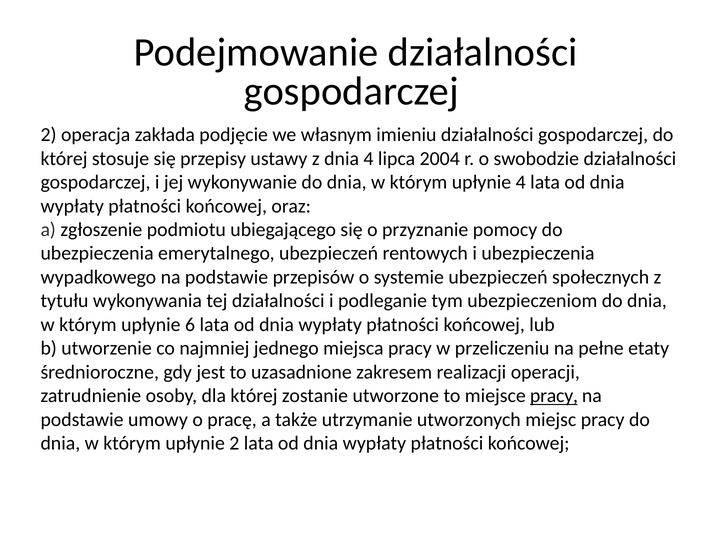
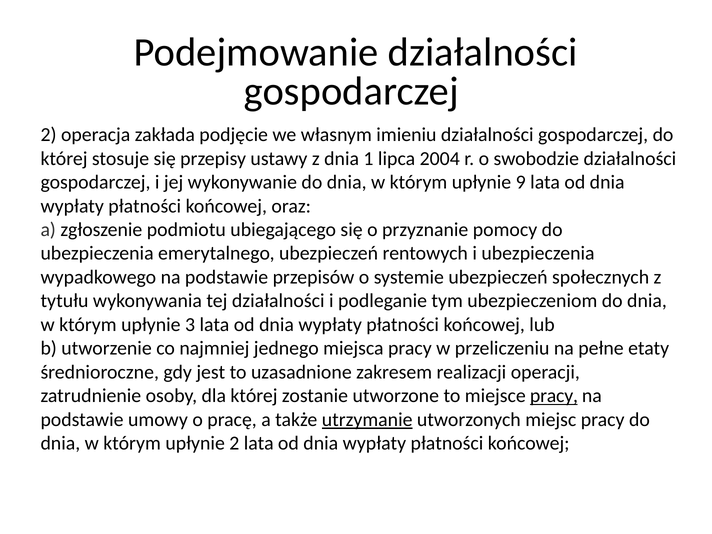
dnia 4: 4 -> 1
upłynie 4: 4 -> 9
6: 6 -> 3
utrzymanie underline: none -> present
